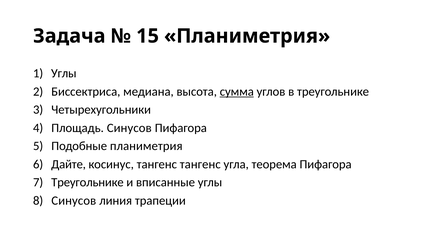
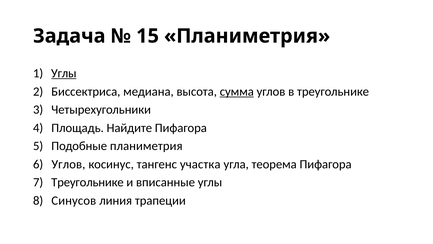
Углы at (64, 73) underline: none -> present
Площадь Синусов: Синусов -> Найдите
Дайте at (69, 164): Дайте -> Углов
тангенс тангенс: тангенс -> участка
